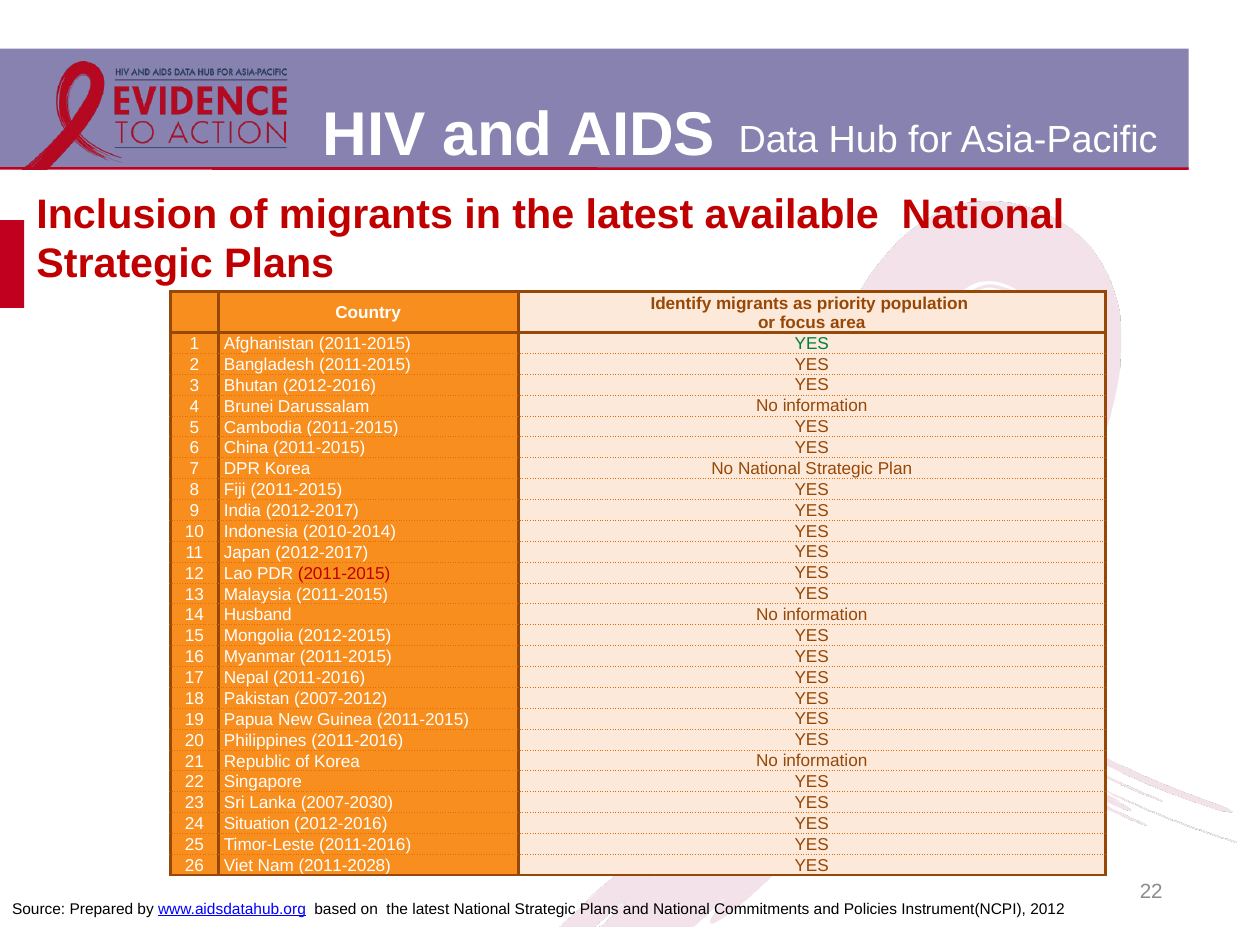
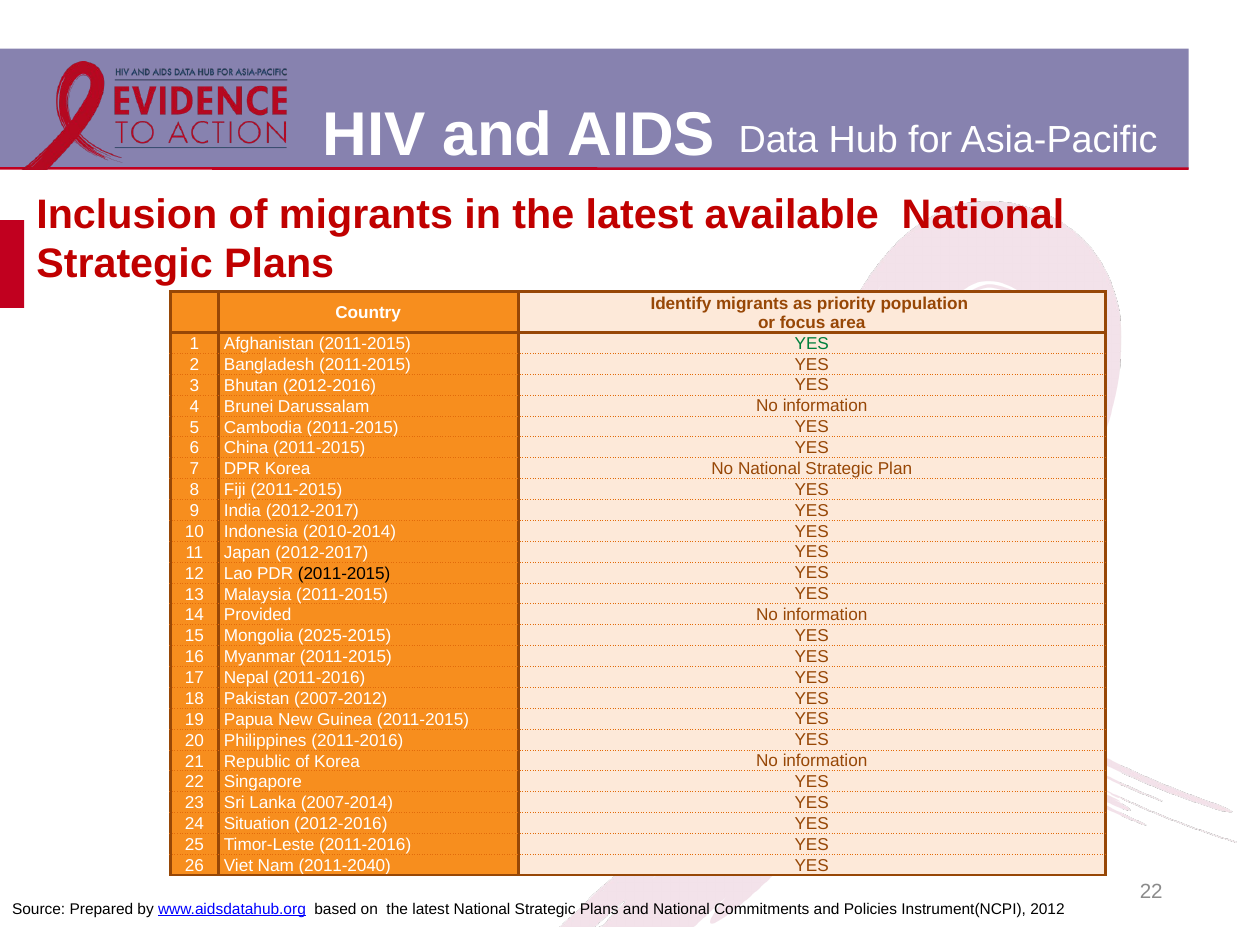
2011-2015 at (344, 574) colour: red -> black
Husband: Husband -> Provided
2012-2015: 2012-2015 -> 2025-2015
2007-2030: 2007-2030 -> 2007-2014
2011-2028: 2011-2028 -> 2011-2040
